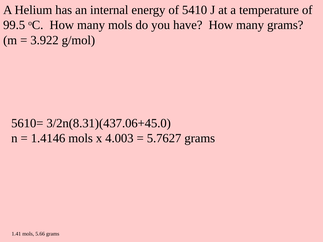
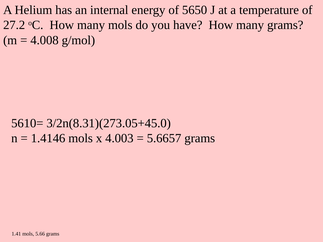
5410: 5410 -> 5650
99.5: 99.5 -> 27.2
3.922: 3.922 -> 4.008
3/2n(8.31)(437.06+45.0: 3/2n(8.31)(437.06+45.0 -> 3/2n(8.31)(273.05+45.0
5.7627: 5.7627 -> 5.6657
